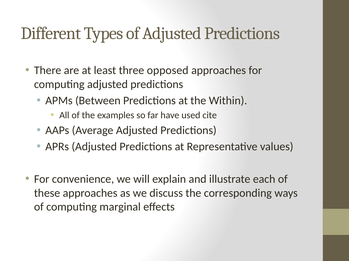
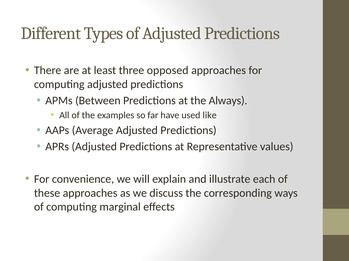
Within: Within -> Always
cite: cite -> like
